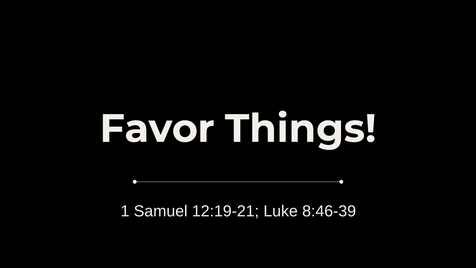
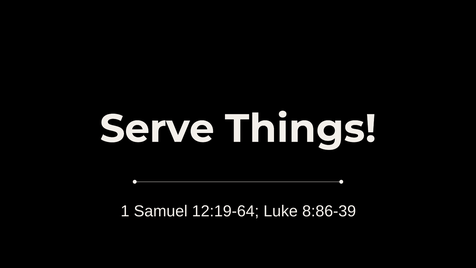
Favor: Favor -> Serve
12:19-21: 12:19-21 -> 12:19-64
8:46-39: 8:46-39 -> 8:86-39
